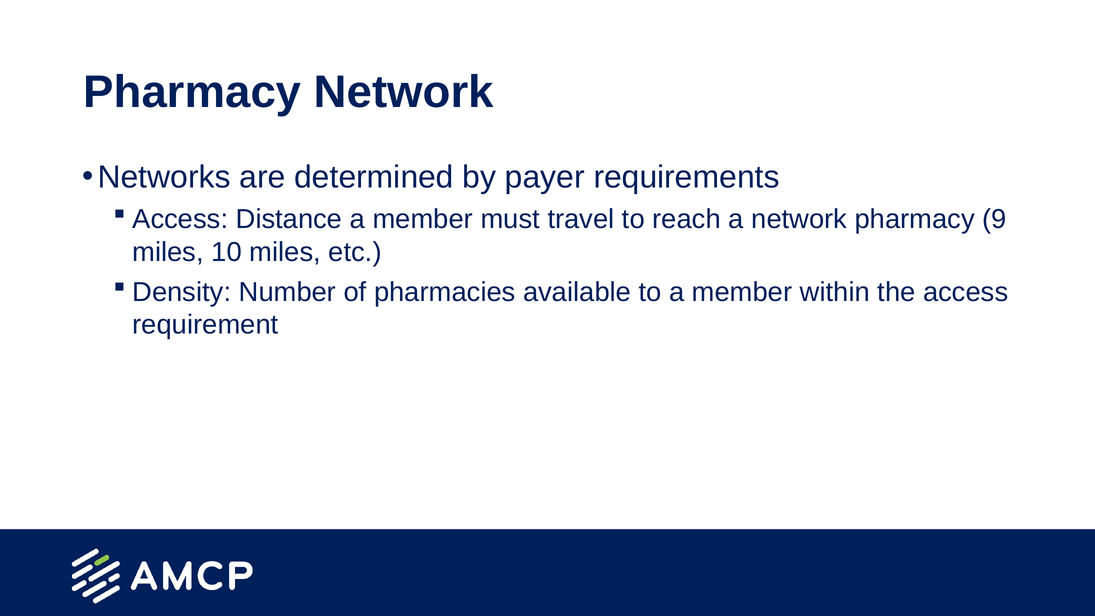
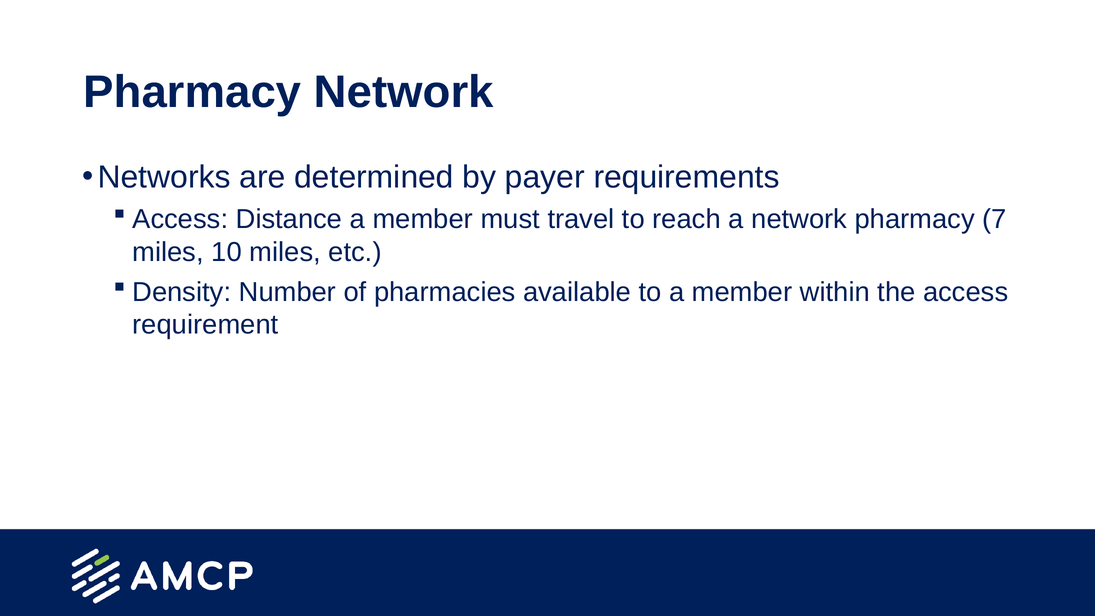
9: 9 -> 7
